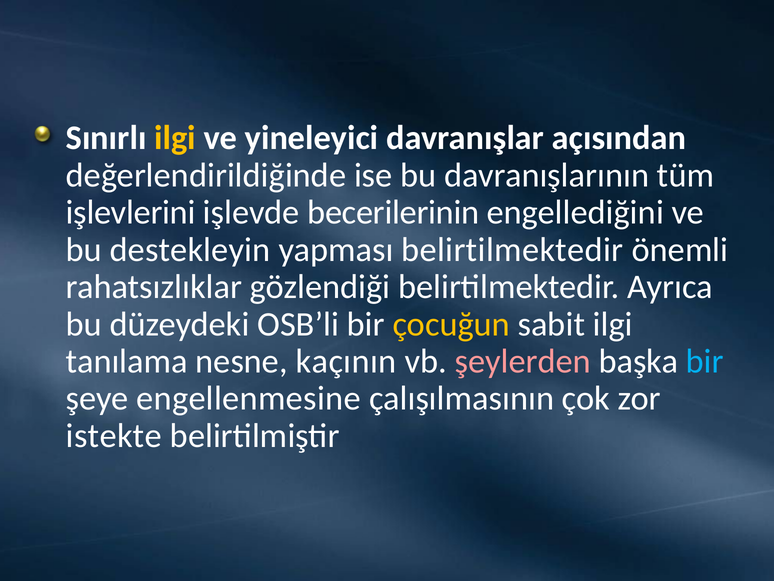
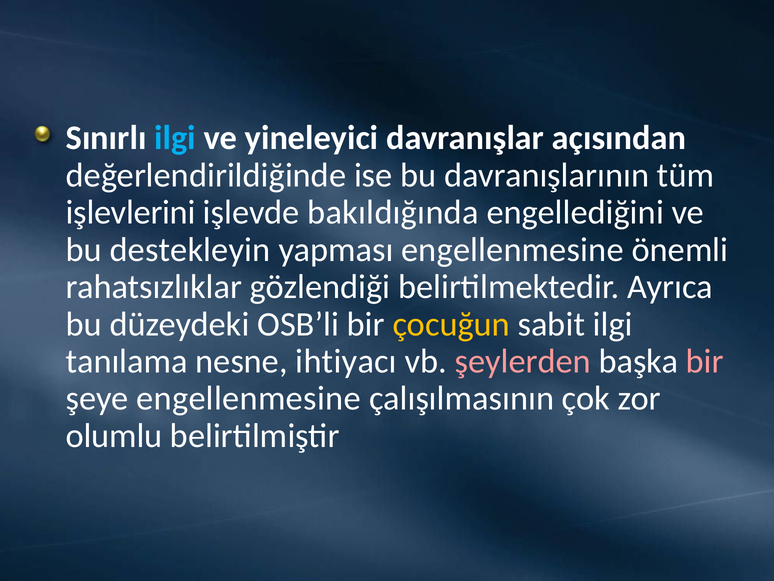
ilgi at (175, 138) colour: yellow -> light blue
becerilerinin: becerilerinin -> bakıldığında
yapması belirtilmektedir: belirtilmektedir -> engellenmesine
kaçının: kaçının -> ihtiyacı
bir at (705, 361) colour: light blue -> pink
istekte: istekte -> olumlu
